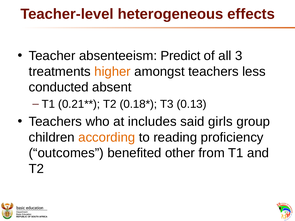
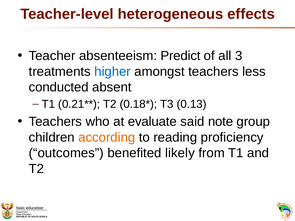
higher colour: orange -> blue
includes: includes -> evaluate
girls: girls -> note
other: other -> likely
